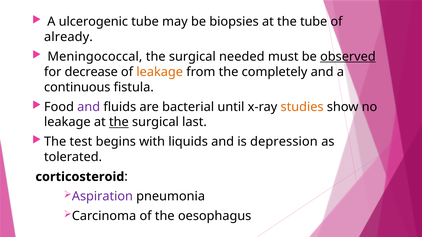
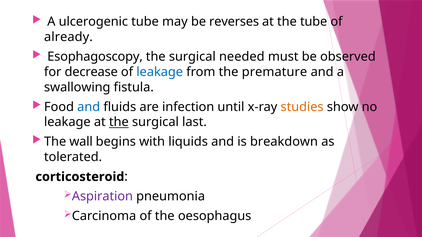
biopsies: biopsies -> reverses
Meningococcal: Meningococcal -> Esophagoscopy
observed underline: present -> none
leakage at (160, 72) colour: orange -> blue
completely: completely -> premature
continuous: continuous -> swallowing
and at (89, 107) colour: purple -> blue
bacterial: bacterial -> infection
test: test -> wall
depression: depression -> breakdown
